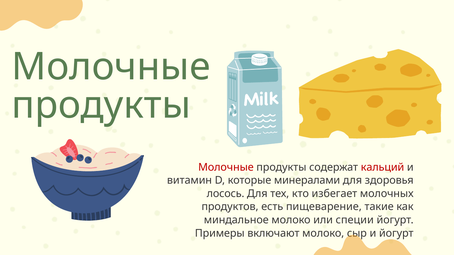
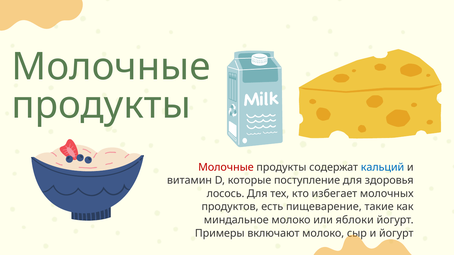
кальций colour: red -> blue
минералами: минералами -> поступление
специи: специи -> яблоки
